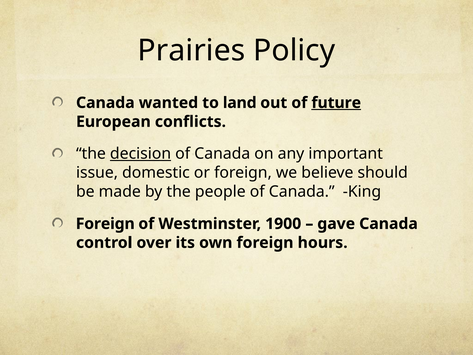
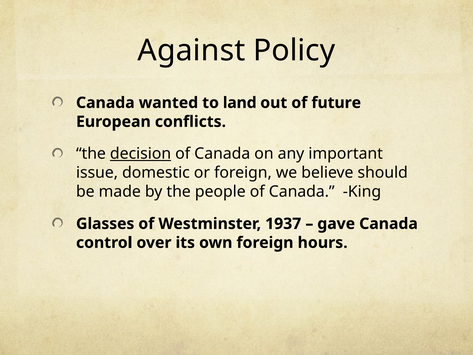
Prairies: Prairies -> Against
future underline: present -> none
Foreign at (105, 224): Foreign -> Glasses
1900: 1900 -> 1937
